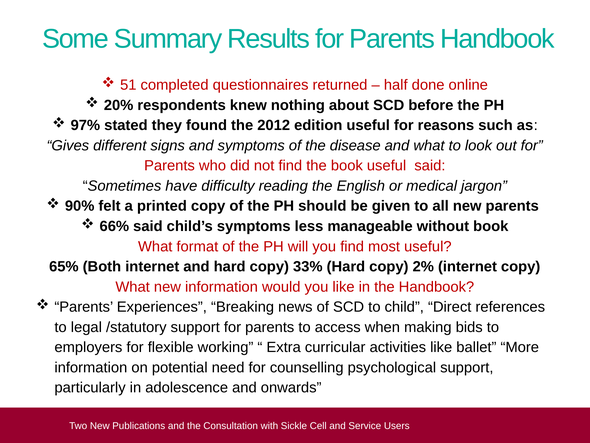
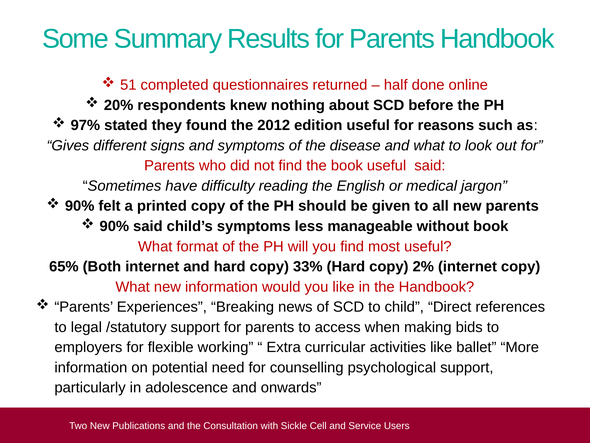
66% at (114, 226): 66% -> 90%
